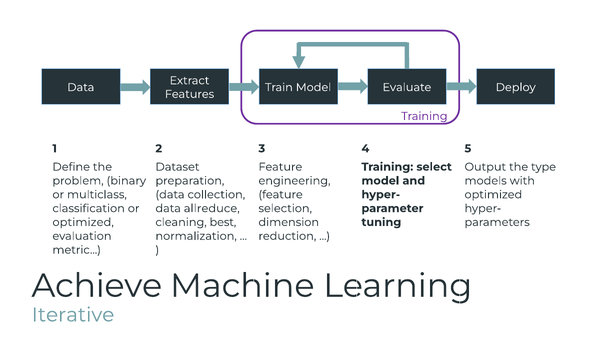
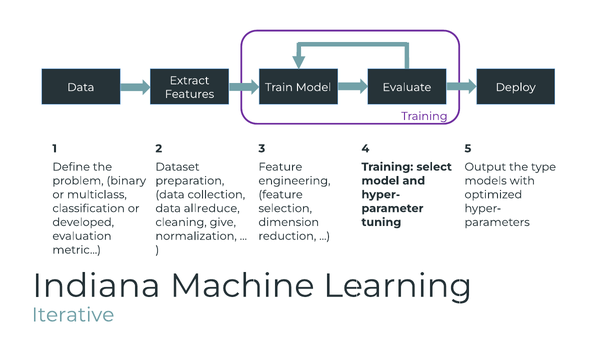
optimized at (83, 222): optimized -> developed
best: best -> give
Achieve: Achieve -> Indiana
